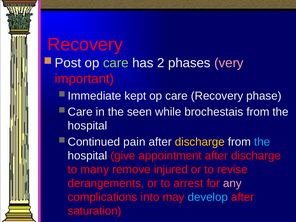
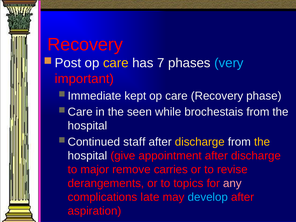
care at (116, 63) colour: light green -> yellow
2: 2 -> 7
very colour: pink -> light blue
pain: pain -> staff
the at (262, 142) colour: light blue -> yellow
many: many -> major
injured: injured -> carries
arrest: arrest -> topics
into: into -> late
saturation: saturation -> aspiration
